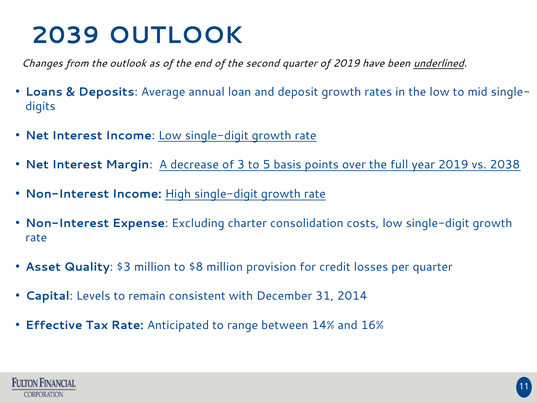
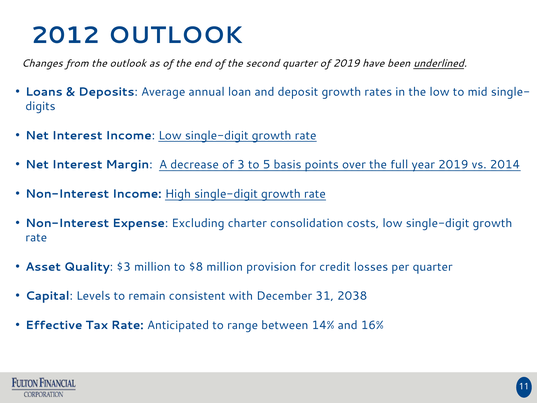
2039: 2039 -> 2012
2038: 2038 -> 2014
2014: 2014 -> 2038
